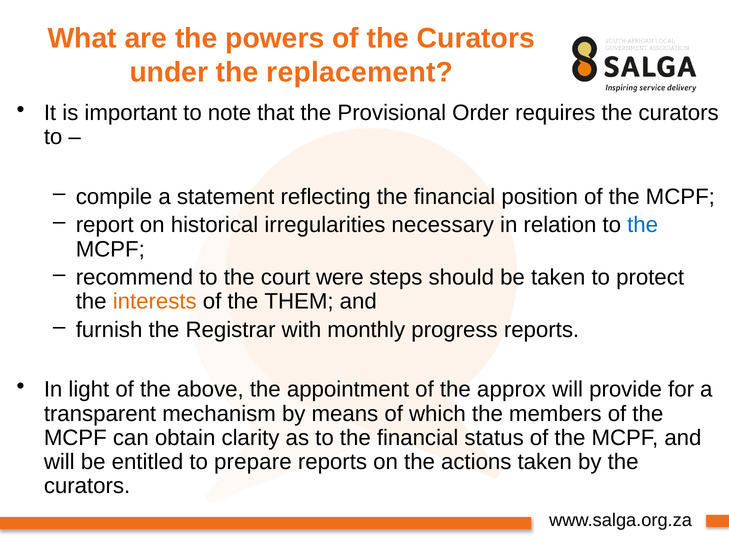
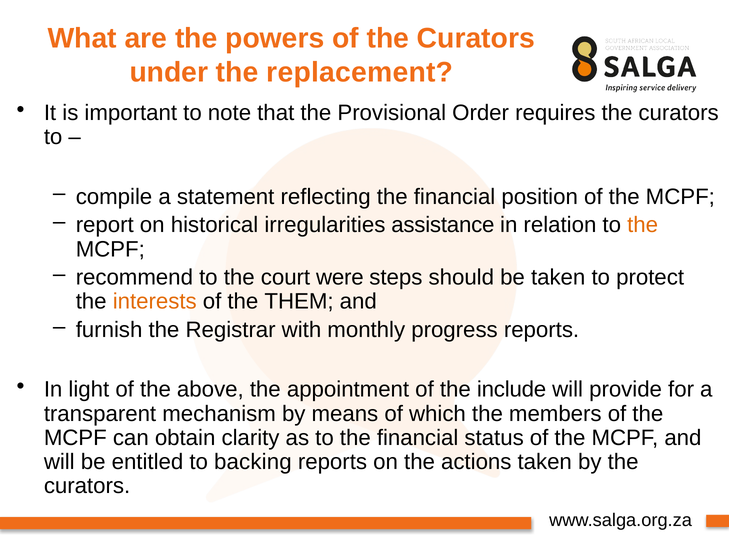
necessary: necessary -> assistance
the at (643, 225) colour: blue -> orange
approx: approx -> include
prepare: prepare -> backing
